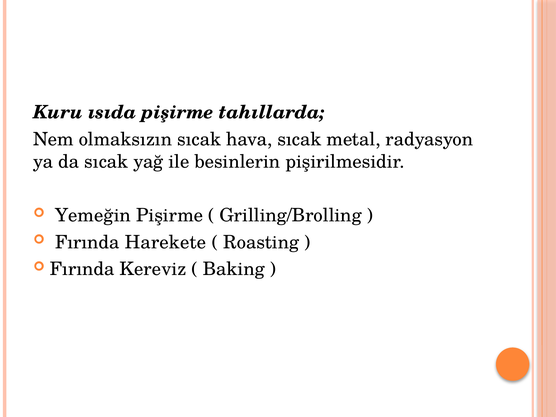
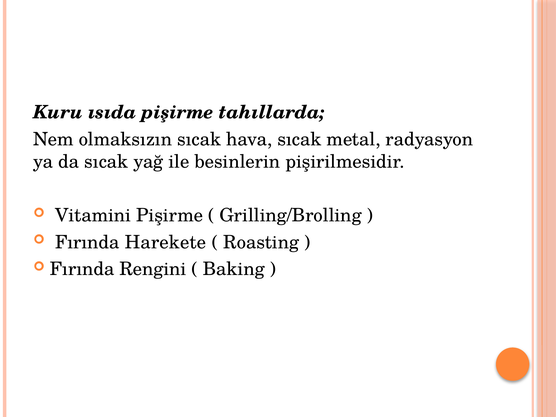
Yemeğin: Yemeğin -> Vitamini
Kereviz: Kereviz -> Rengini
